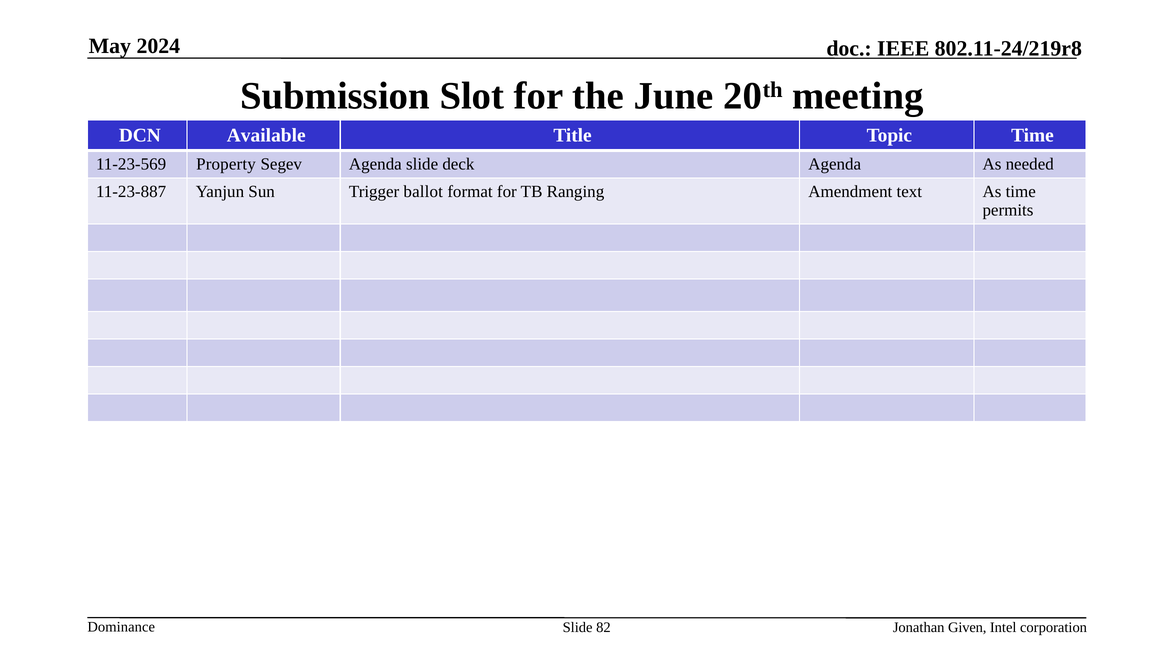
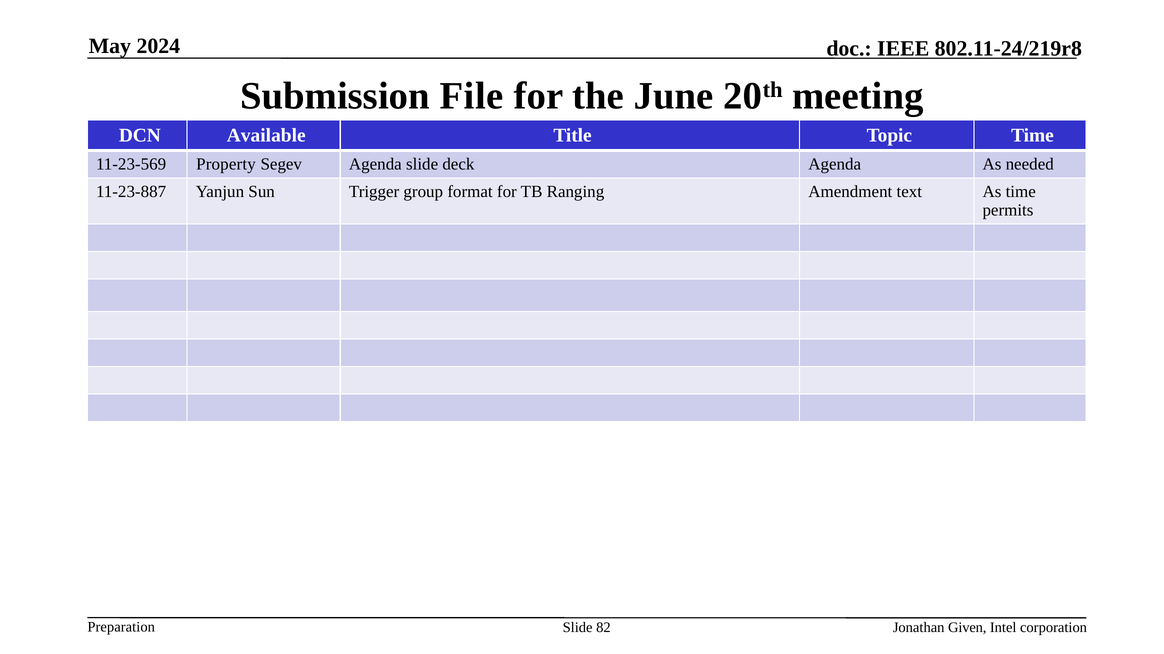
Slot: Slot -> File
ballot: ballot -> group
Dominance: Dominance -> Preparation
